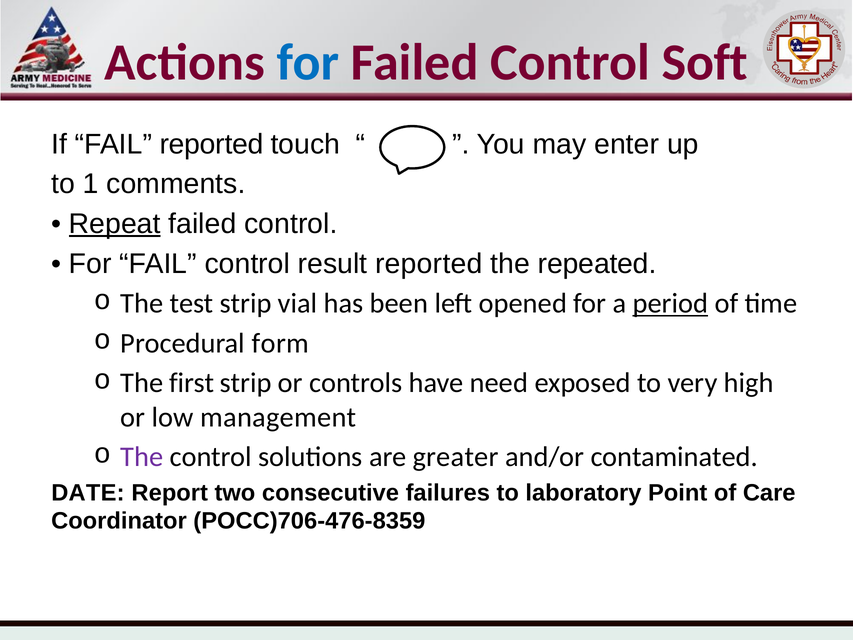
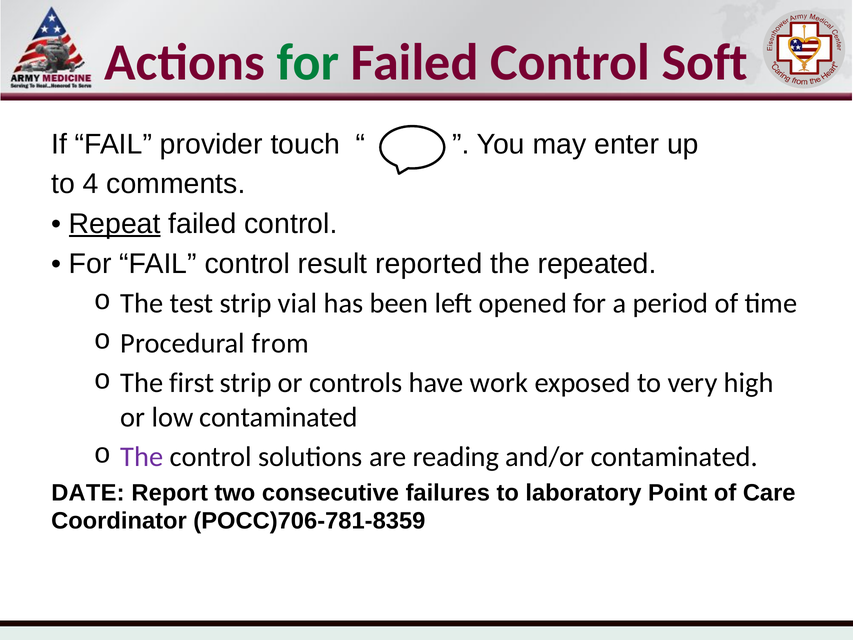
for at (308, 63) colour: blue -> green
FAIL reported: reported -> provider
1: 1 -> 4
period underline: present -> none
form: form -> from
need: need -> work
low management: management -> contaminated
greater: greater -> reading
POCC)706-476-8359: POCC)706-476-8359 -> POCC)706-781-8359
